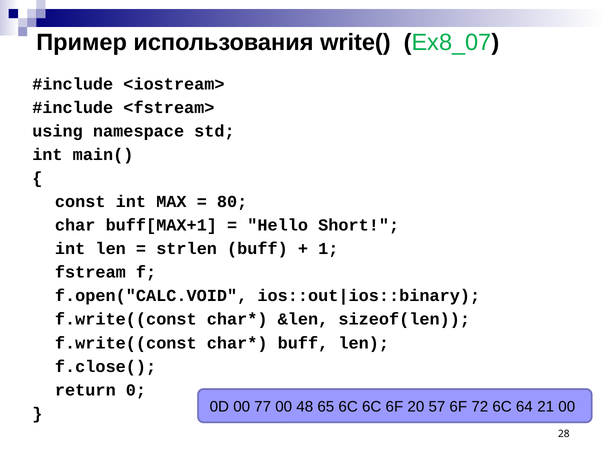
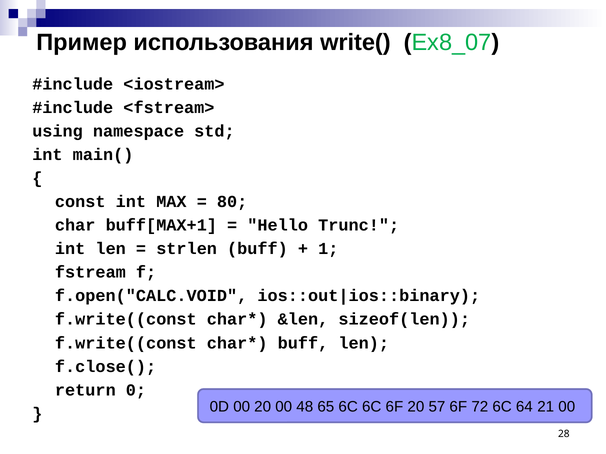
Short: Short -> Trunc
00 77: 77 -> 20
